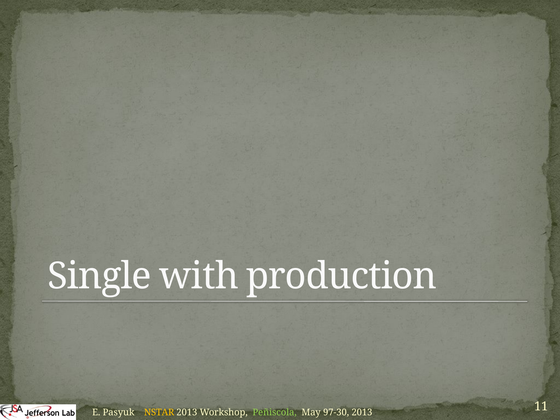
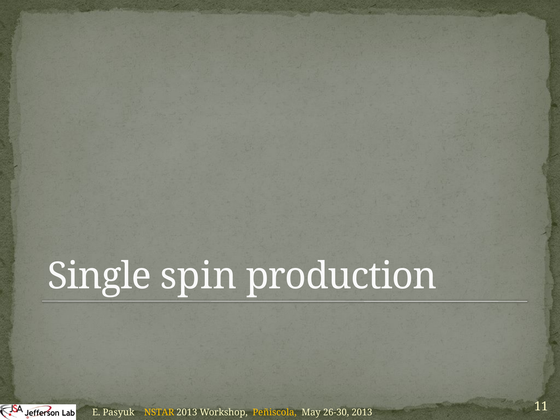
with: with -> spin
Peñiscola colour: light green -> yellow
97-30: 97-30 -> 26-30
